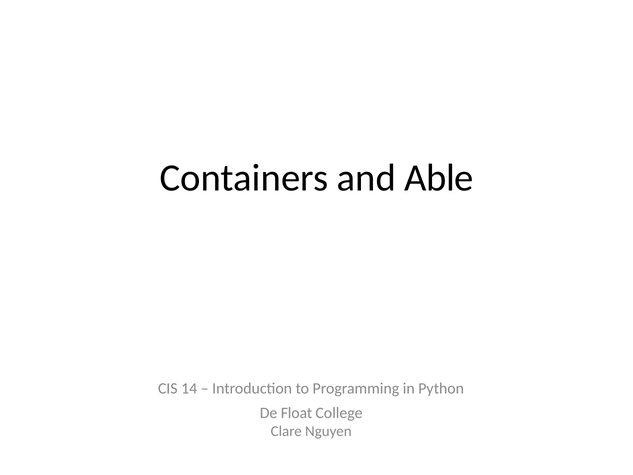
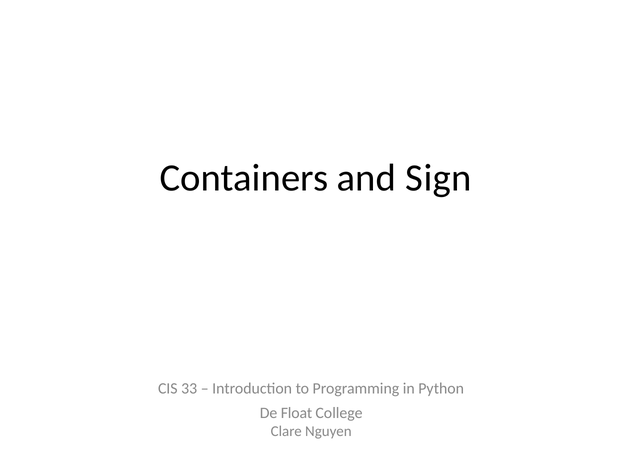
Able: Able -> Sign
14: 14 -> 33
